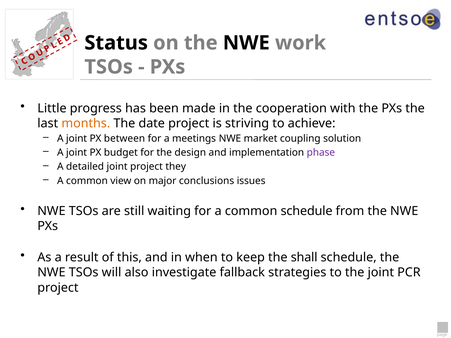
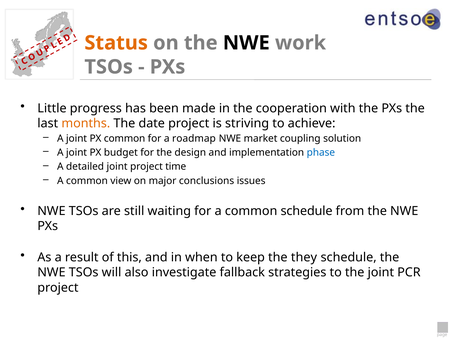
Status colour: black -> orange
PX between: between -> common
meetings: meetings -> roadmap
phase colour: purple -> blue
they: they -> time
shall: shall -> they
